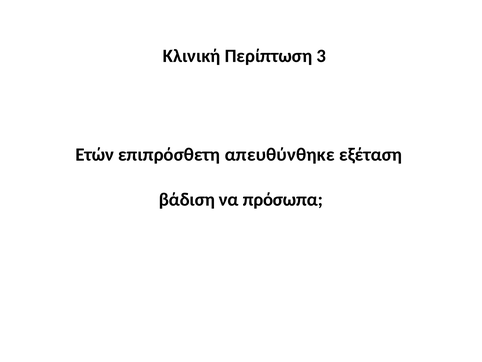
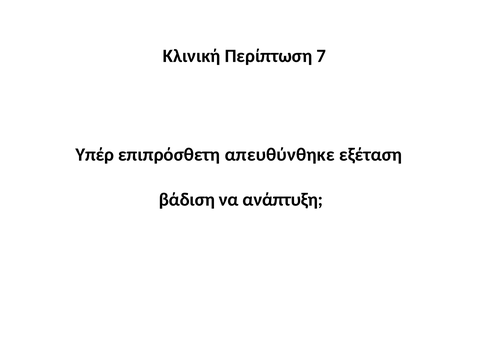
3: 3 -> 7
Ετών: Ετών -> Υπέρ
πρόσωπα: πρόσωπα -> ανάπτυξη
